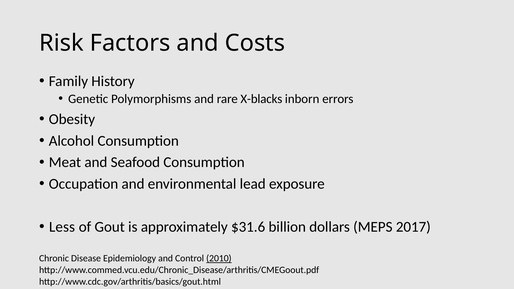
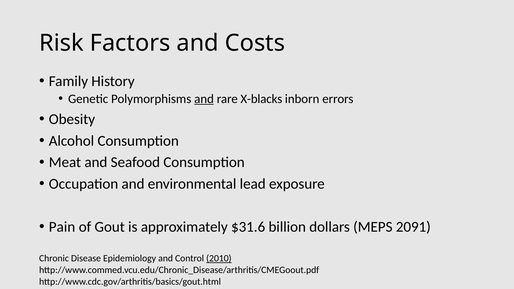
and at (204, 99) underline: none -> present
Less: Less -> Pain
2017: 2017 -> 2091
